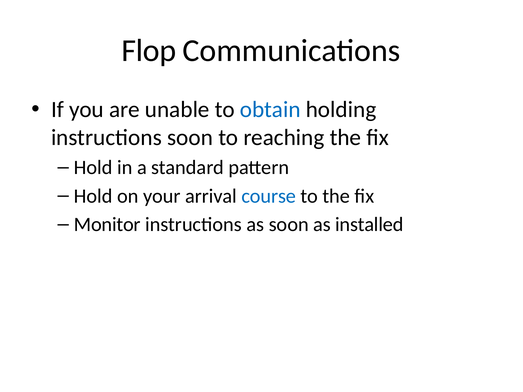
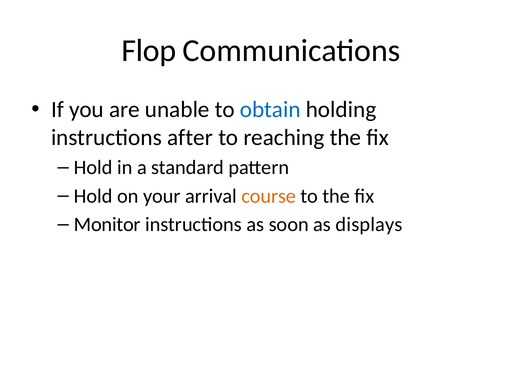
instructions soon: soon -> after
course colour: blue -> orange
installed: installed -> displays
